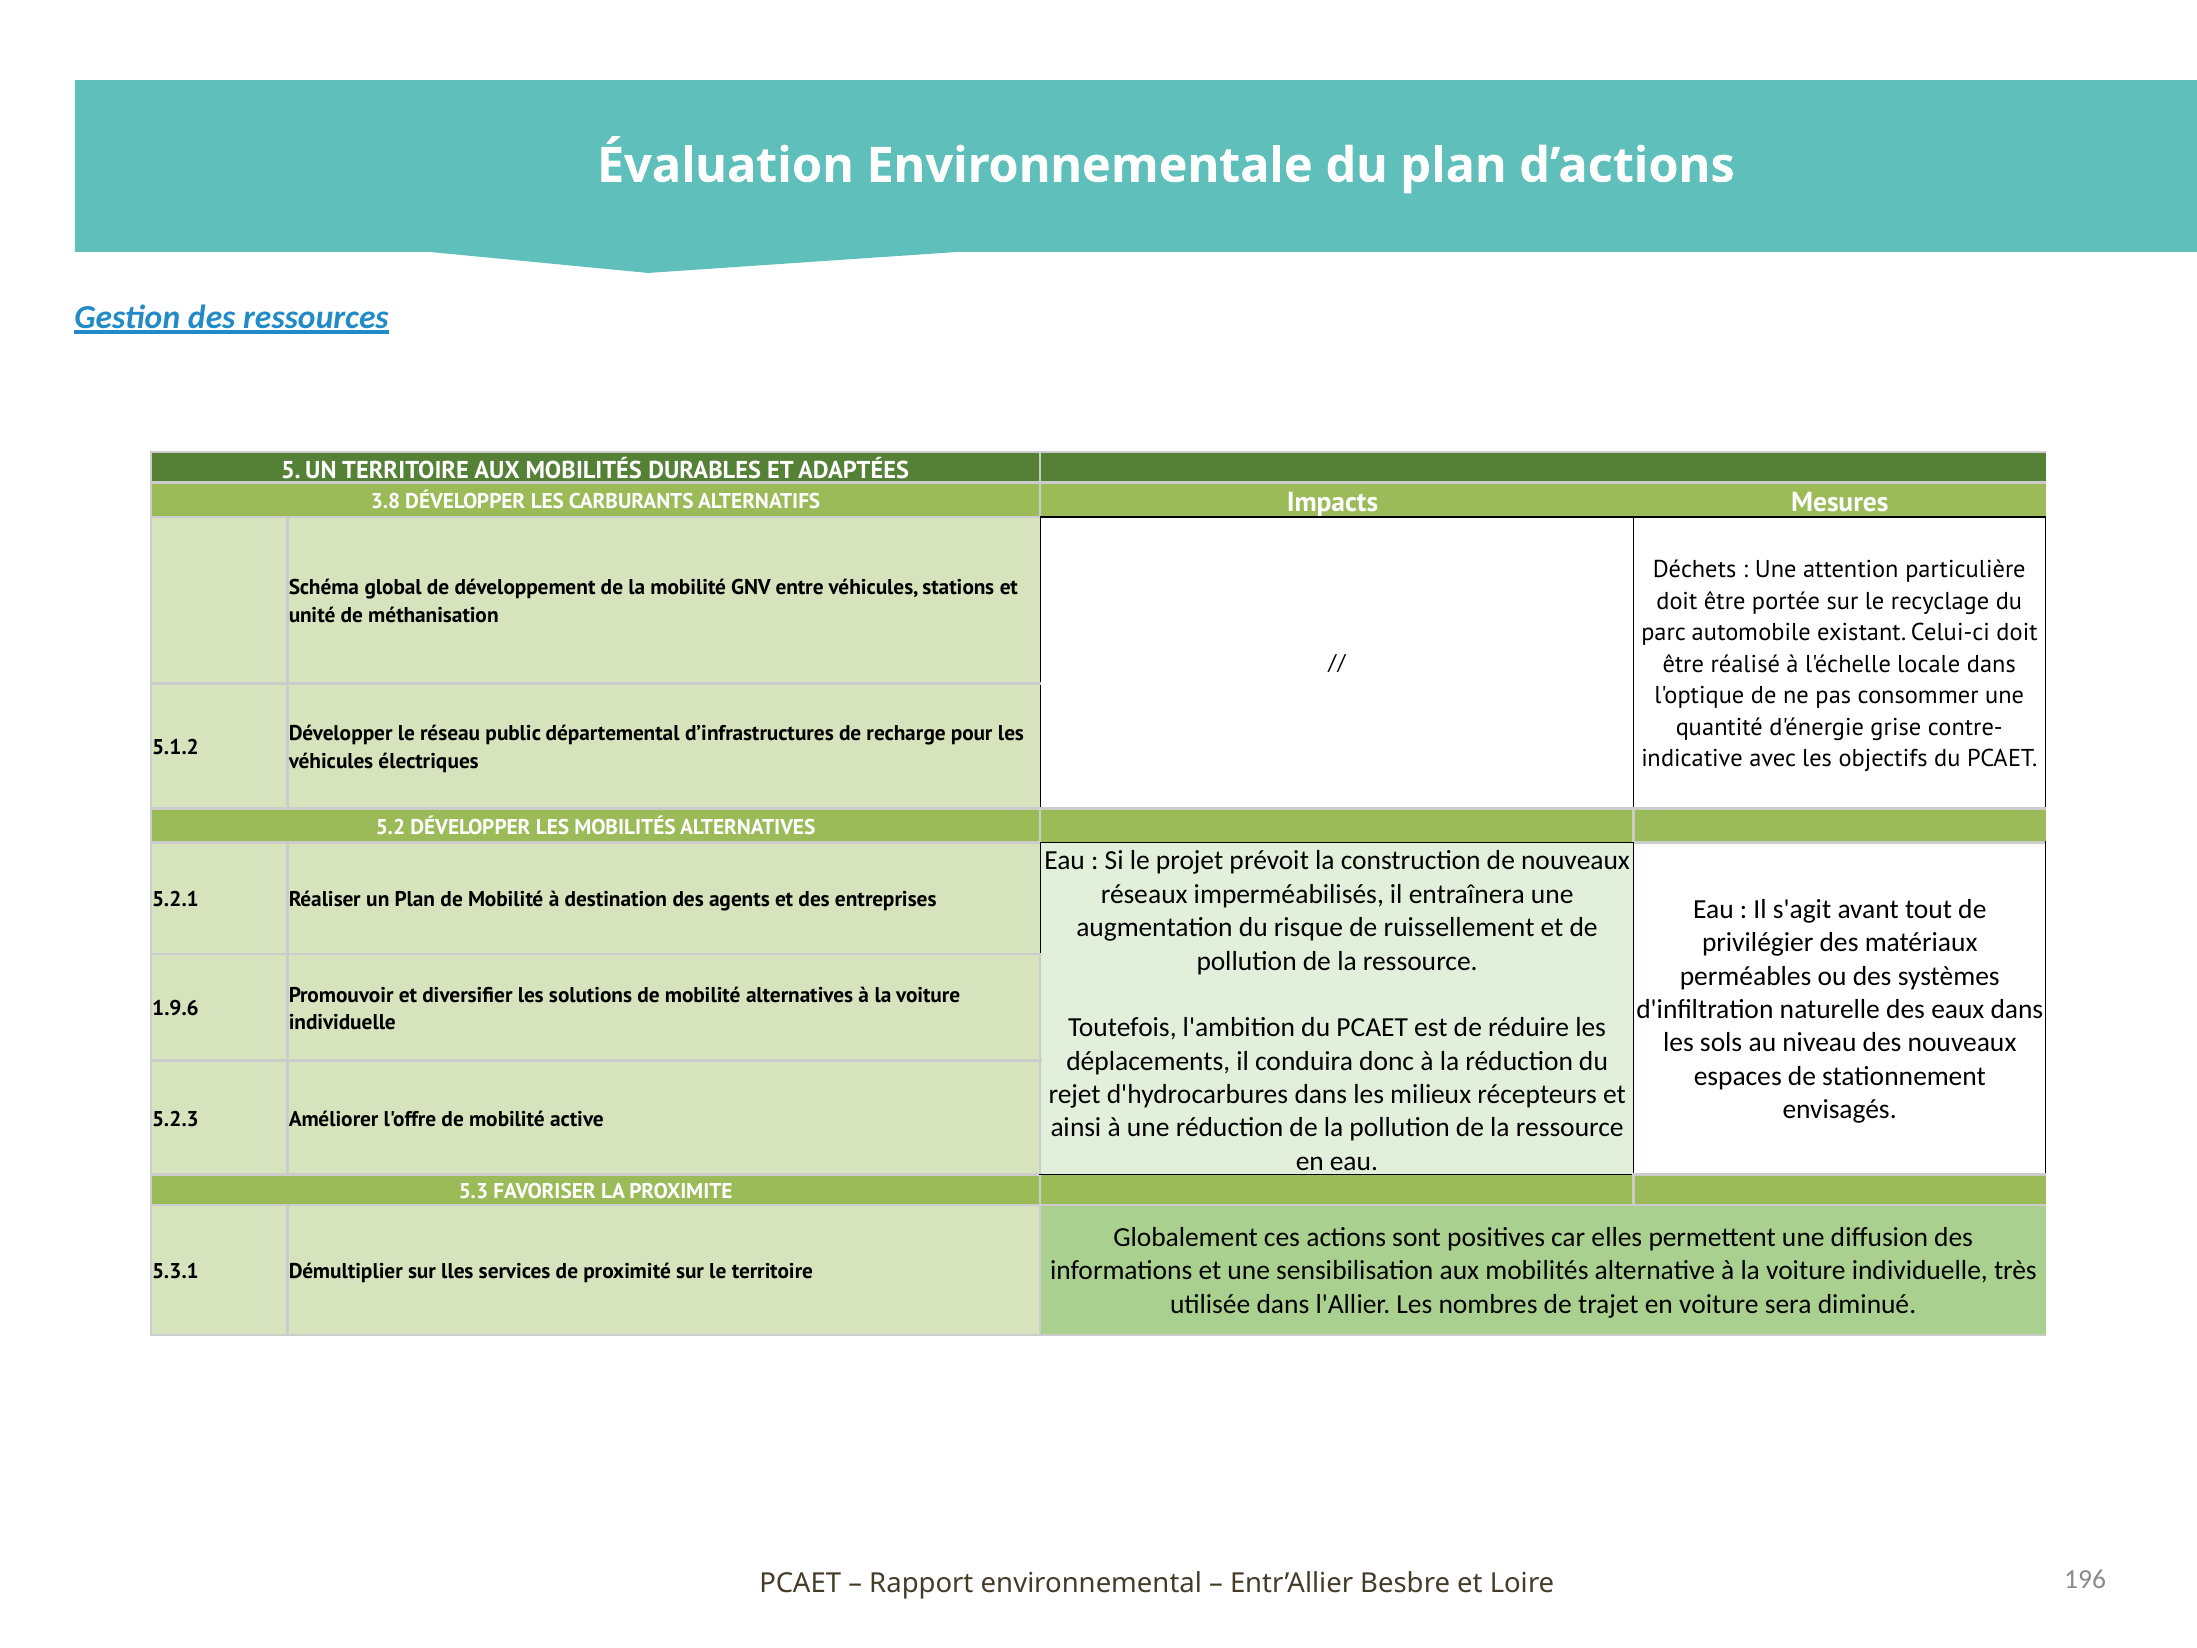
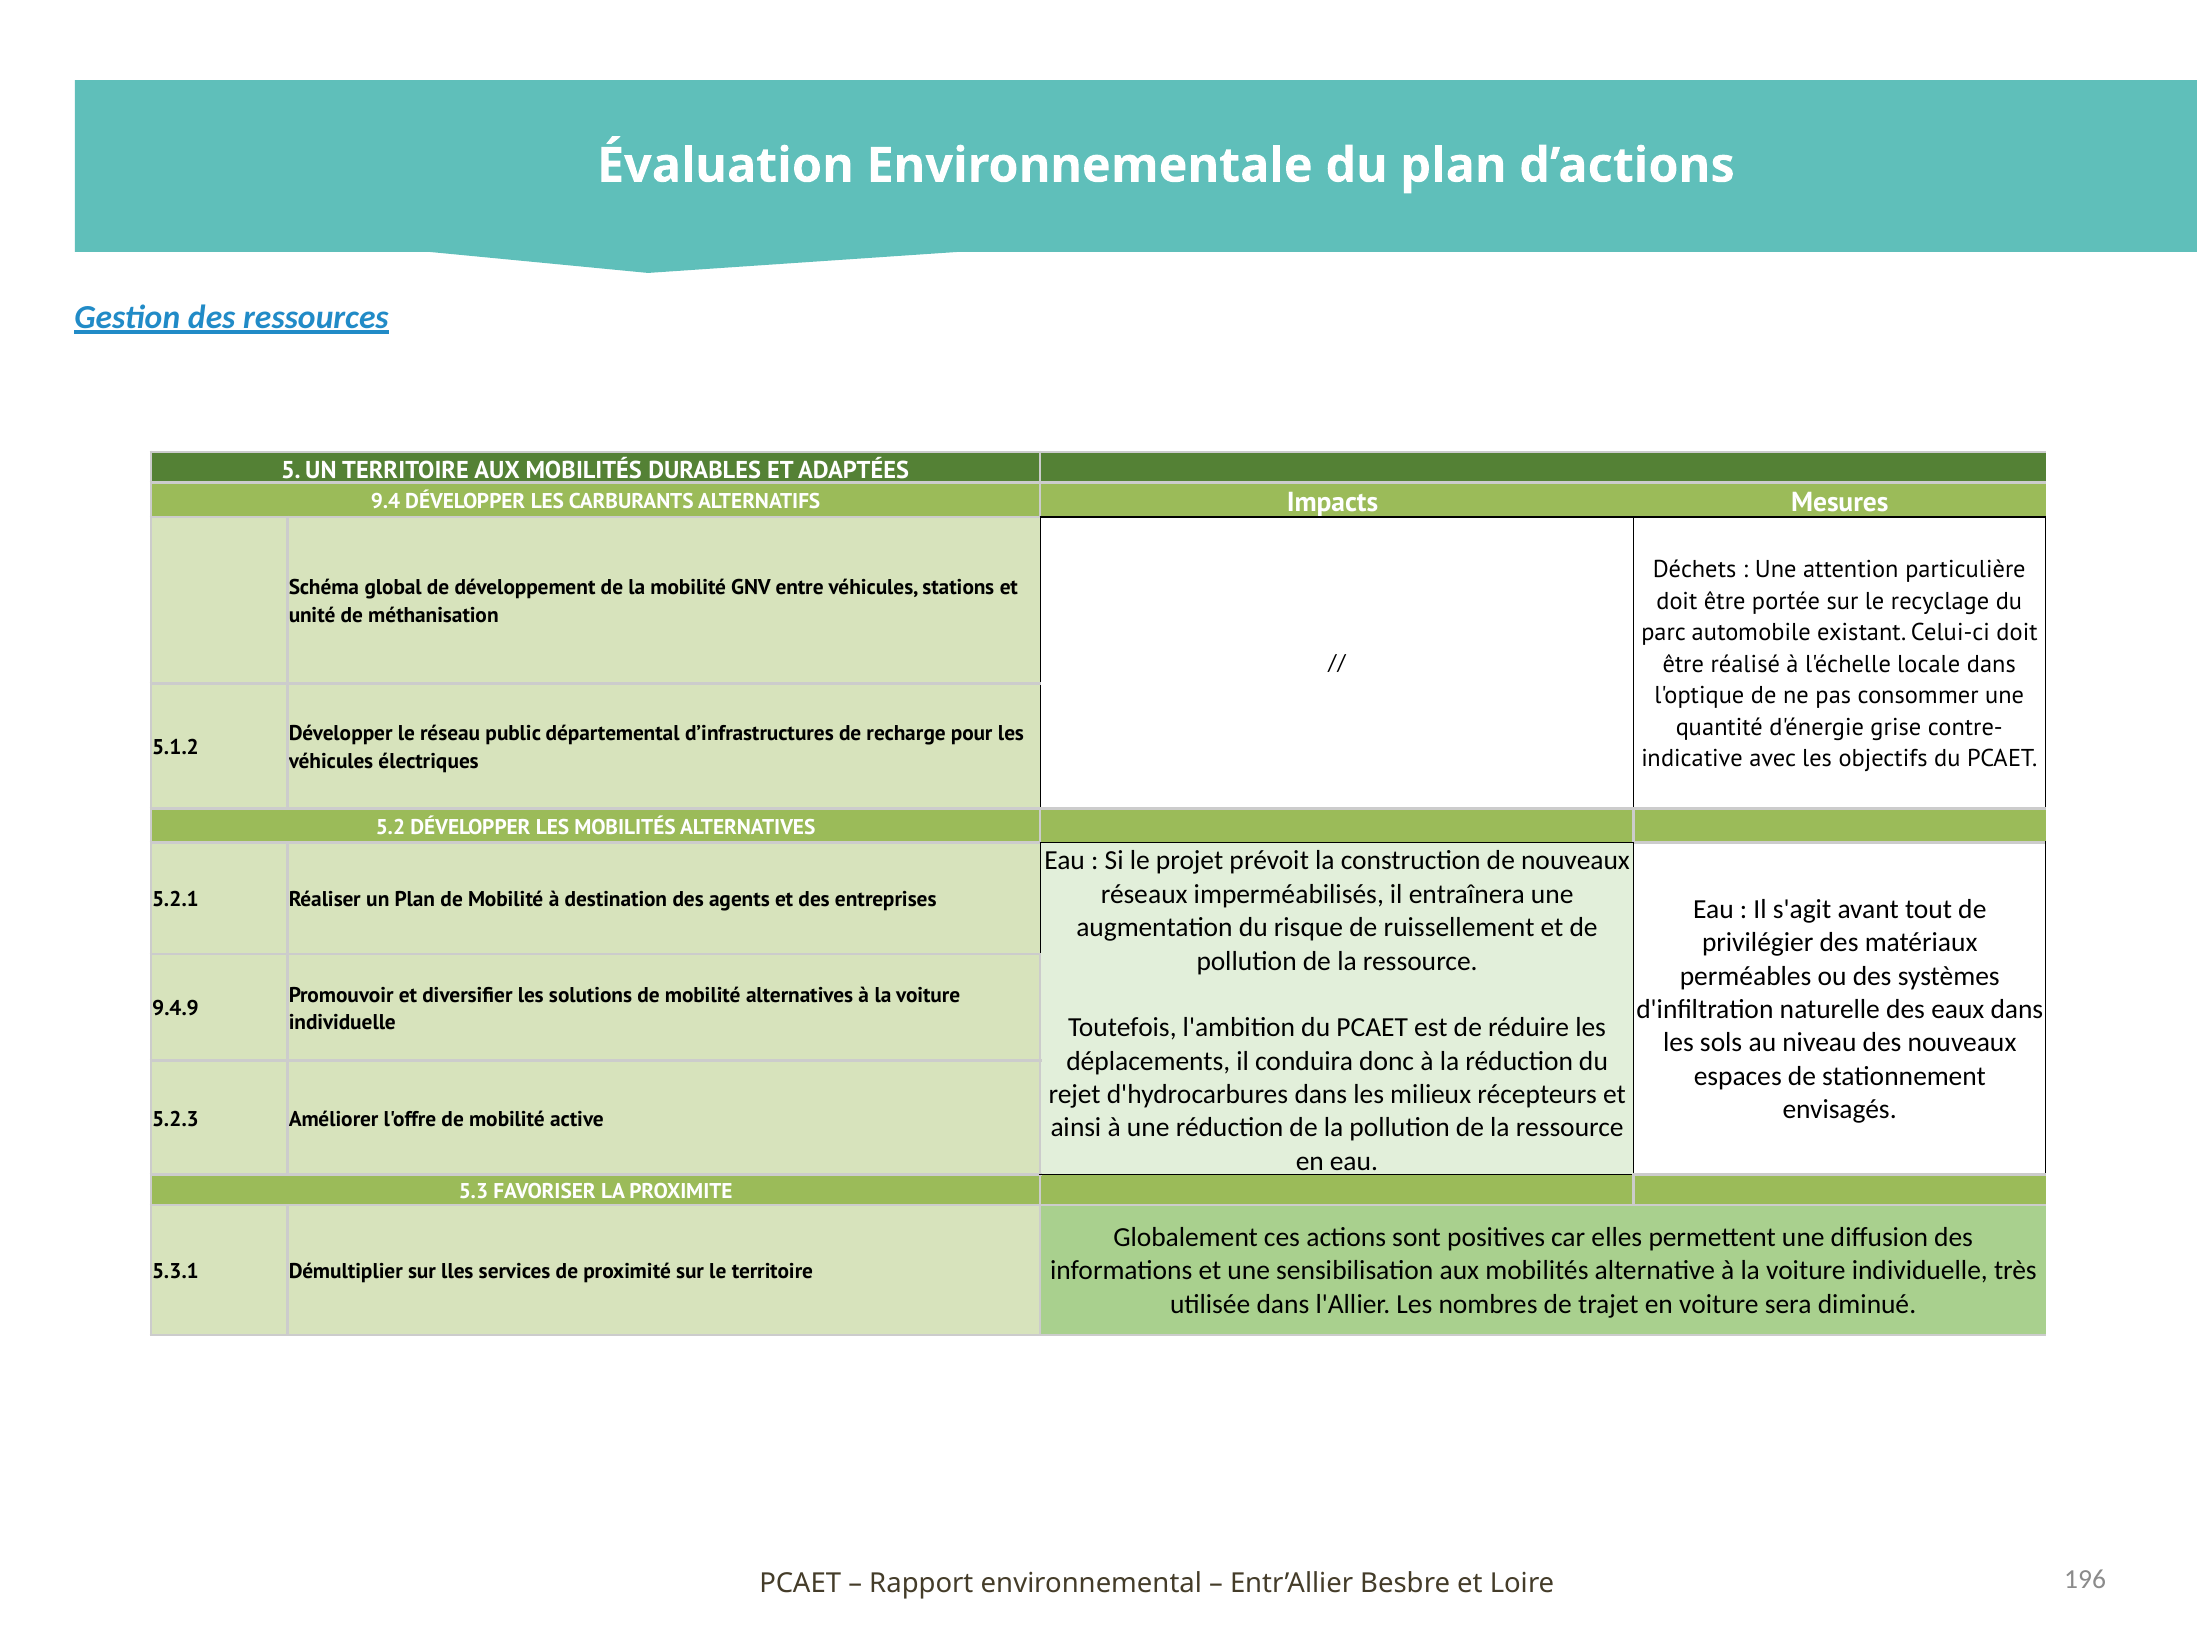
3.8: 3.8 -> 9.4
1.9.6: 1.9.6 -> 9.4.9
